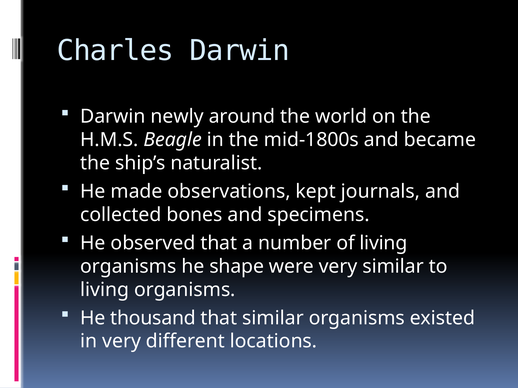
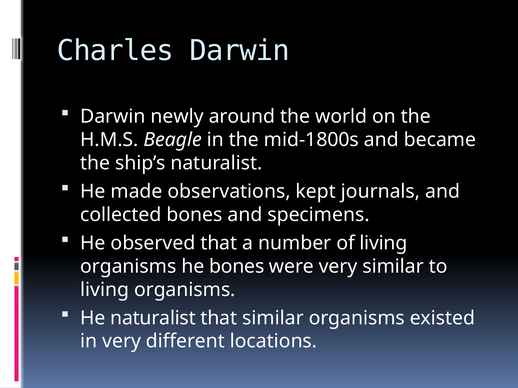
he shape: shape -> bones
He thousand: thousand -> naturalist
